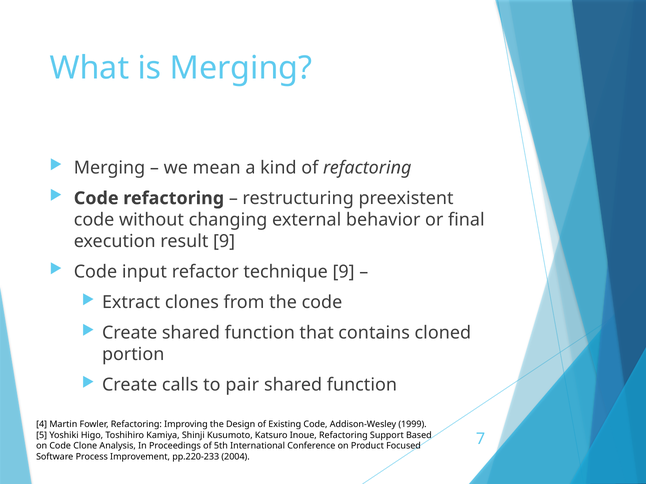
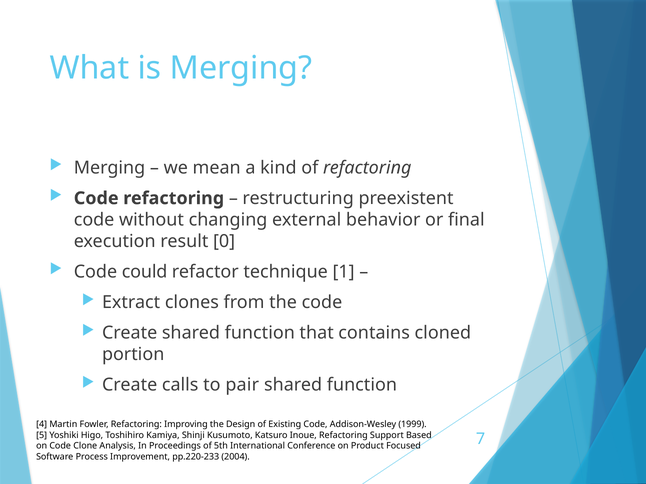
result 9: 9 -> 0
input: input -> could
technique 9: 9 -> 1
